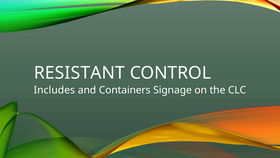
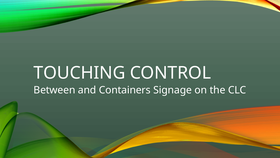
RESISTANT: RESISTANT -> TOUCHING
Includes: Includes -> Between
